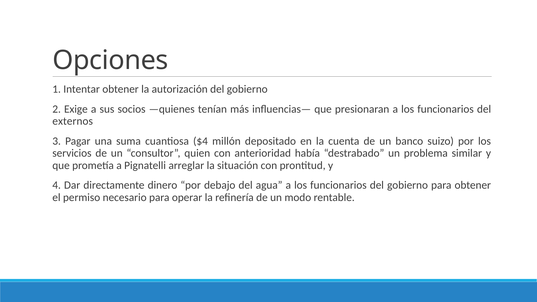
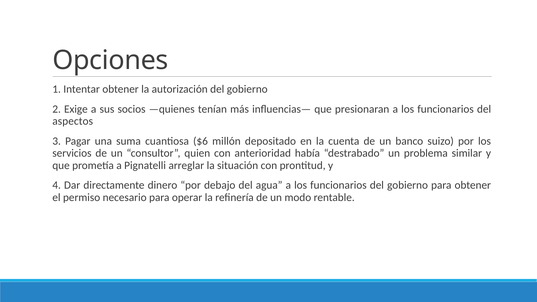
externos: externos -> aspectos
$4: $4 -> $6
